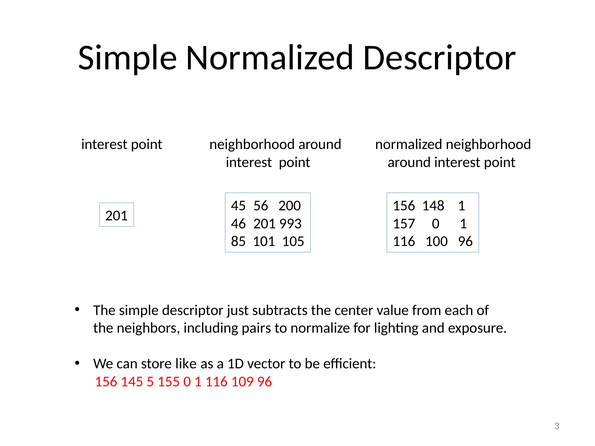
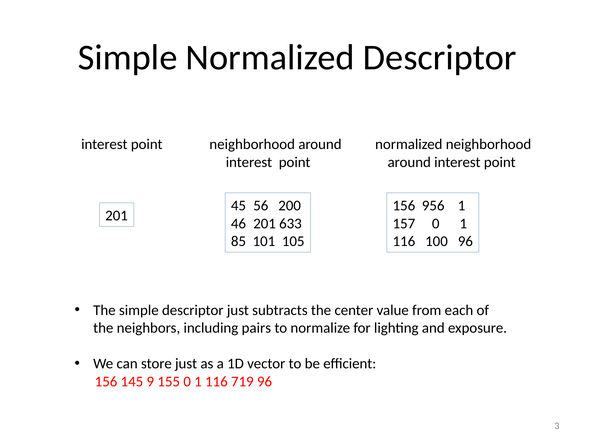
148: 148 -> 956
993: 993 -> 633
store like: like -> just
5: 5 -> 9
109: 109 -> 719
